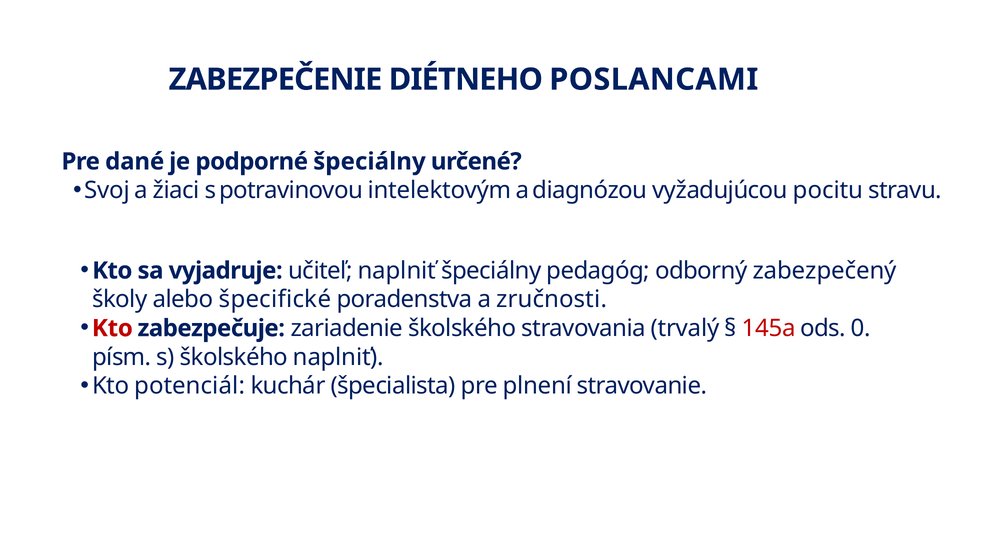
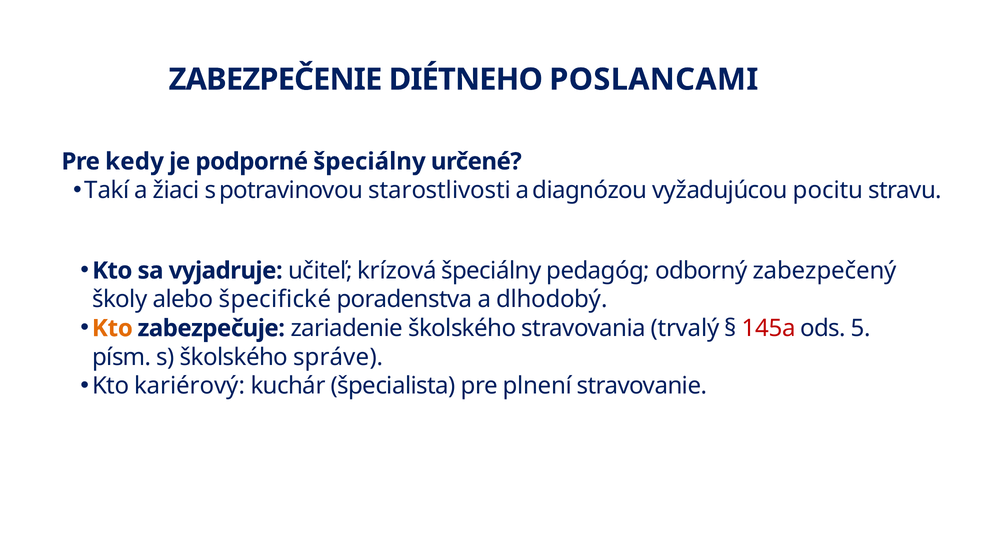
dané: dané -> kedy
Svoj: Svoj -> Takí
intelektovým: intelektovým -> starostlivosti
učiteľ naplniť: naplniť -> krízová
zručnosti: zručnosti -> dlhodobý
Kto at (112, 328) colour: red -> orange
0: 0 -> 5
školského naplniť: naplniť -> správe
potenciál: potenciál -> kariérový
